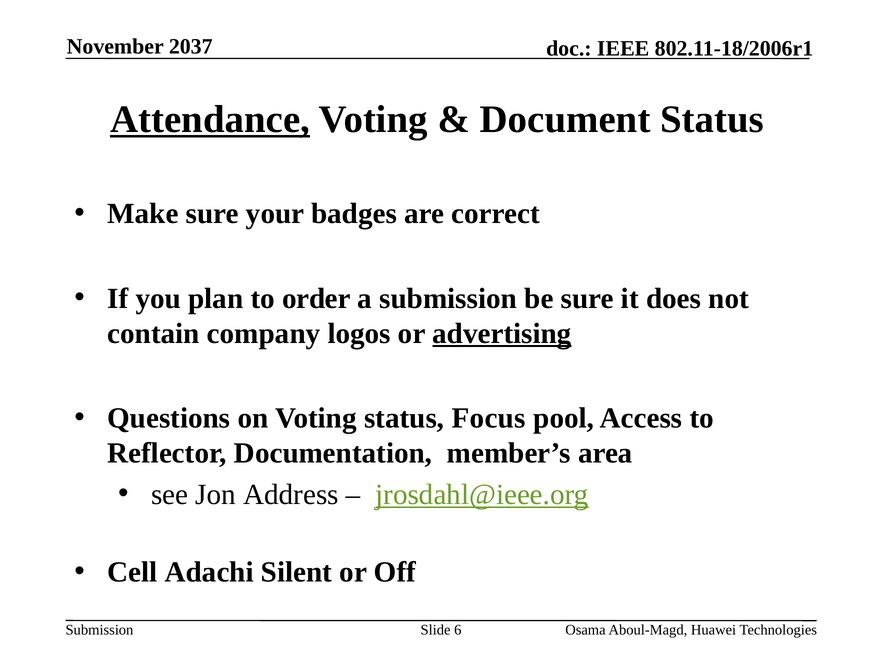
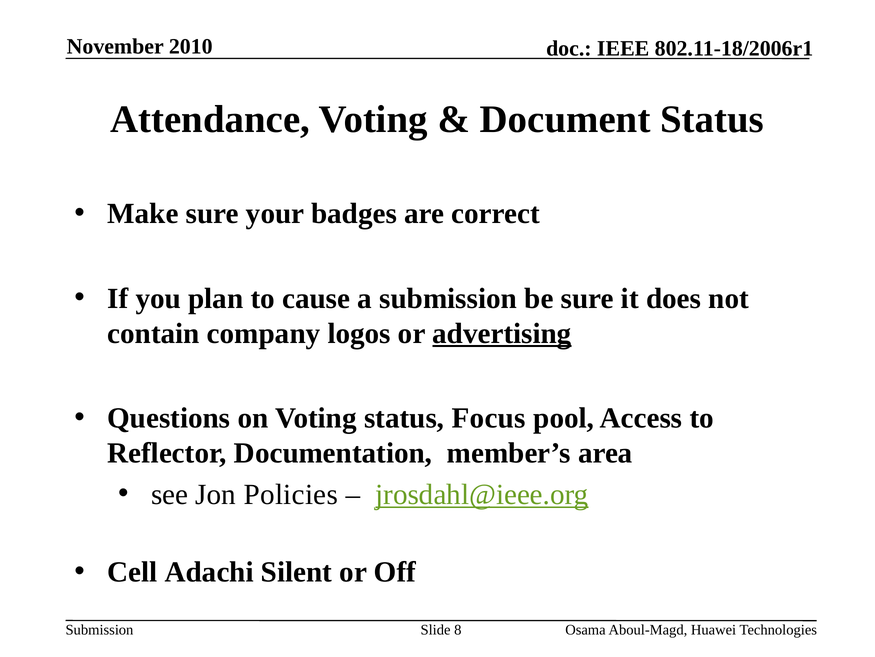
2037: 2037 -> 2010
Attendance underline: present -> none
order: order -> cause
Address: Address -> Policies
6: 6 -> 8
